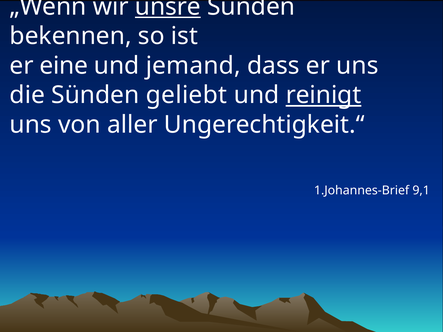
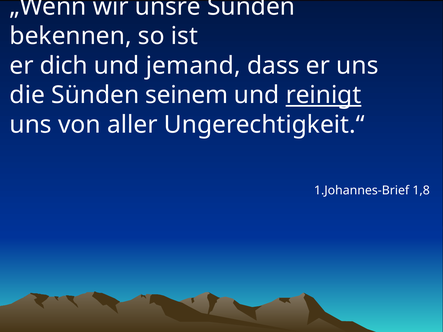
unsre underline: present -> none
eine: eine -> dich
geliebt: geliebt -> seinem
9,1: 9,1 -> 1,8
